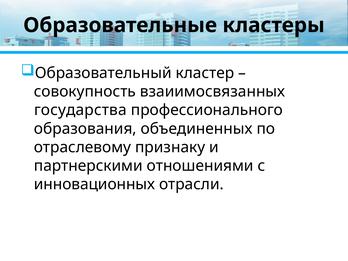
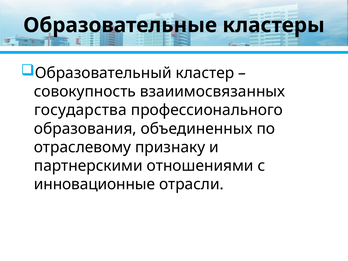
инновационных: инновационных -> инновационные
